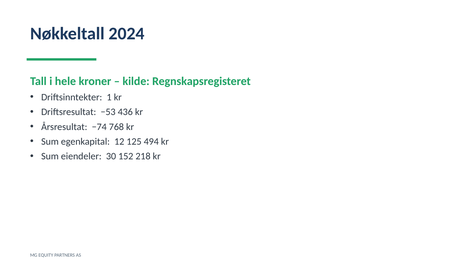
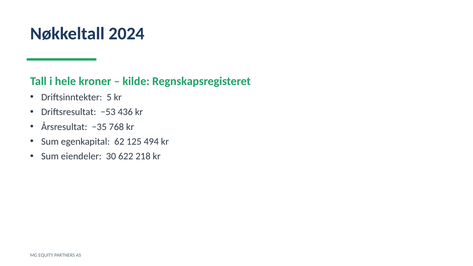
1: 1 -> 5
−74: −74 -> −35
12: 12 -> 62
152: 152 -> 622
